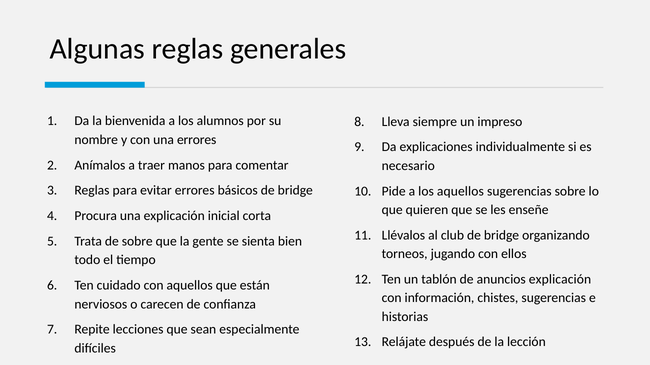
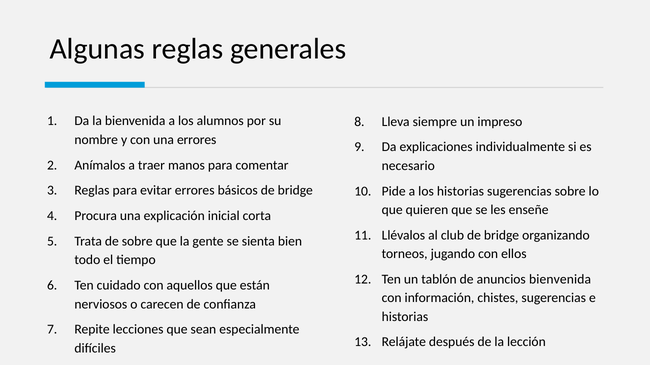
los aquellos: aquellos -> historias
anuncios explicación: explicación -> bienvenida
